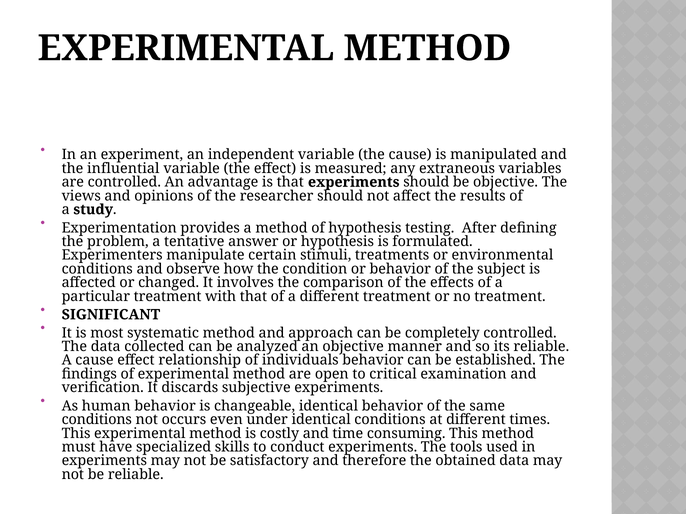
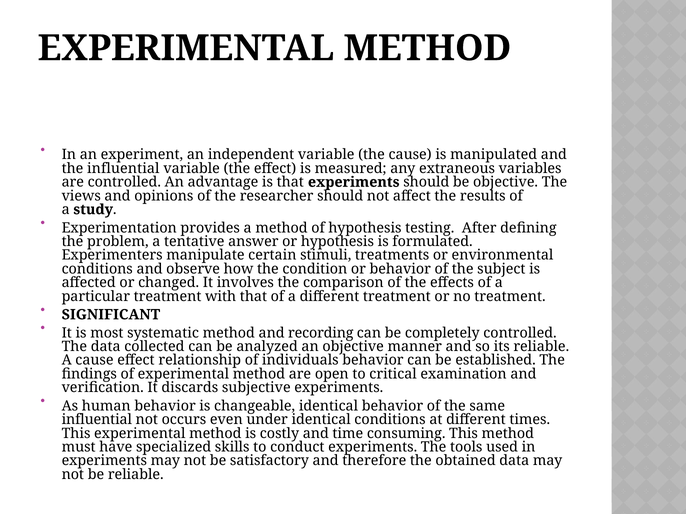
approach: approach -> recording
conditions at (97, 420): conditions -> influential
